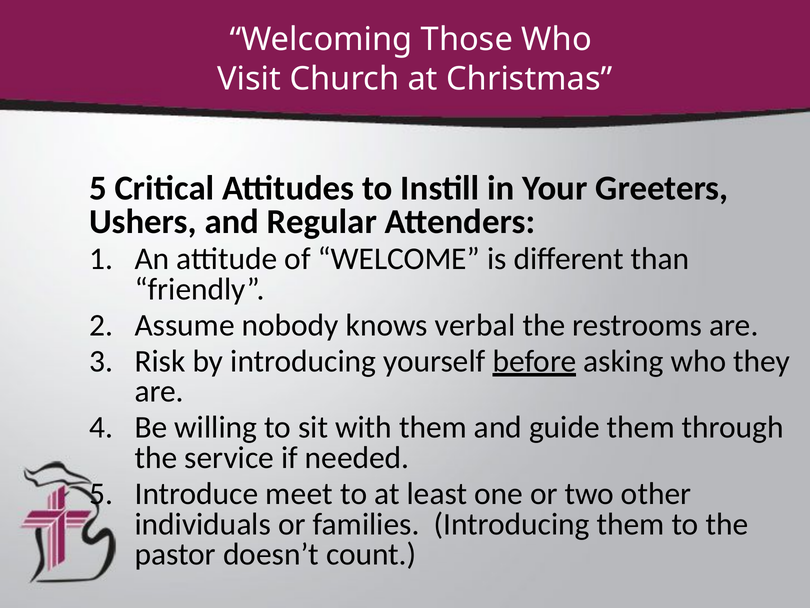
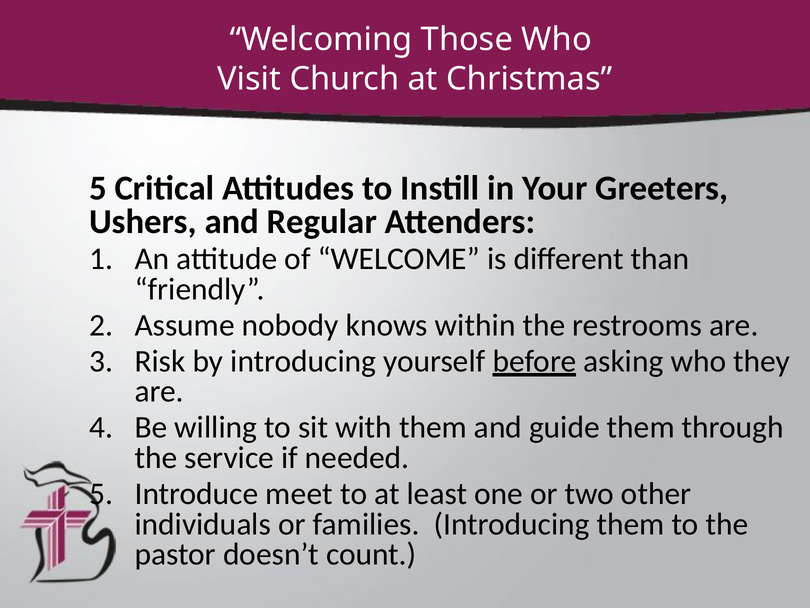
verbal: verbal -> within
